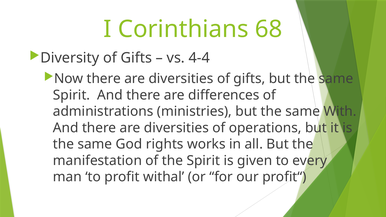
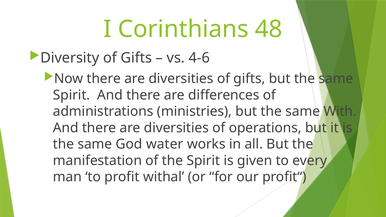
68: 68 -> 48
4-4: 4-4 -> 4-6
rights: rights -> water
